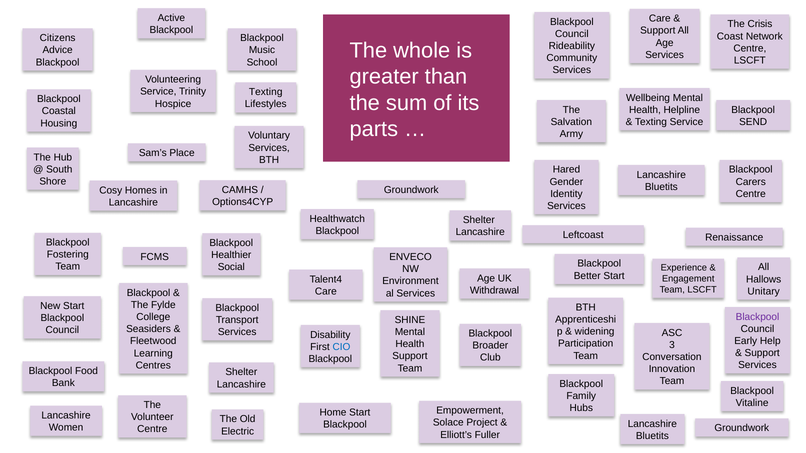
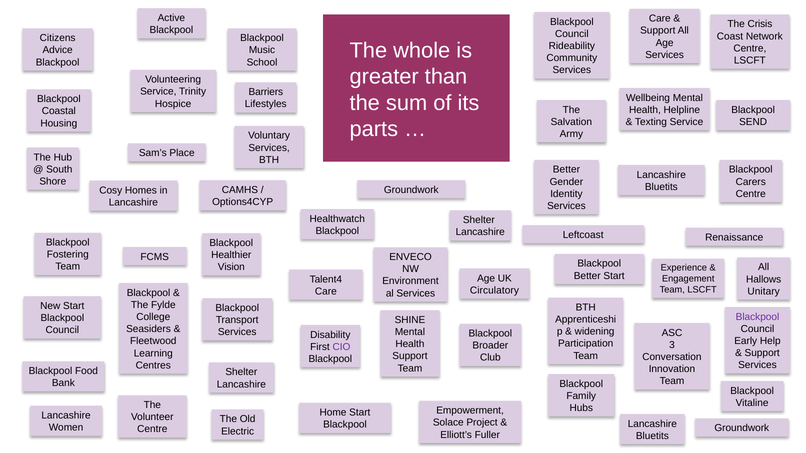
Texting at (266, 92): Texting -> Barriers
Hared at (566, 170): Hared -> Better
Social: Social -> Vision
Withdrawal: Withdrawal -> Circulatory
CIO colour: blue -> purple
